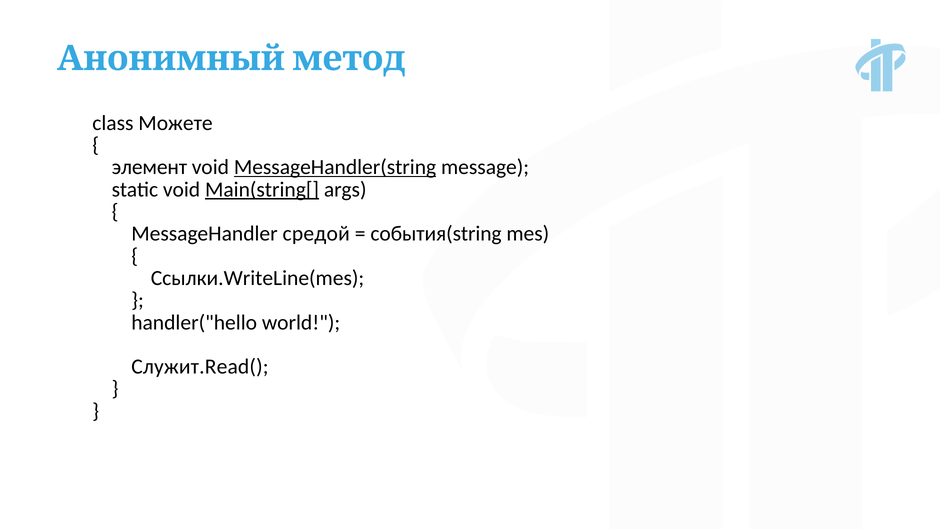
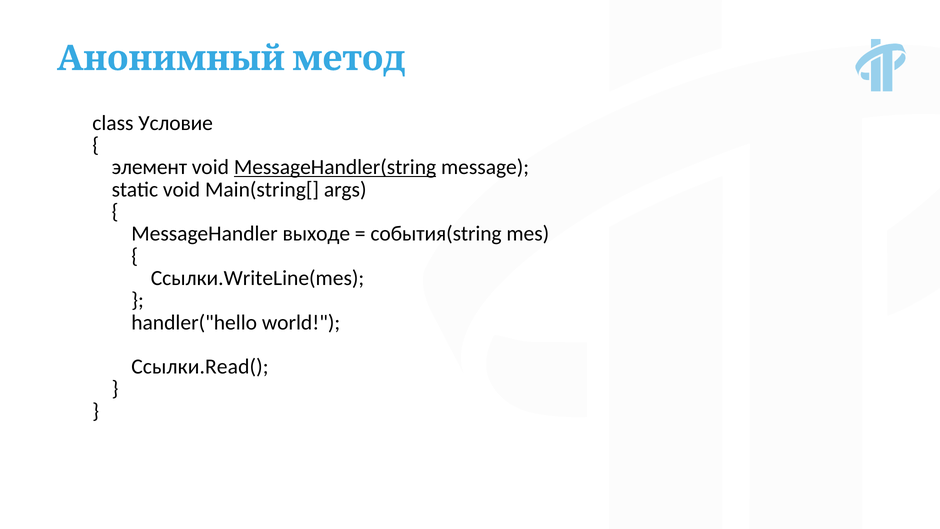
Можете: Можете -> Условие
Main(string[ underline: present -> none
средой: средой -> выходе
Служит.Read(: Служит.Read( -> Ссылки.Read(
